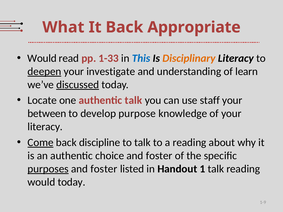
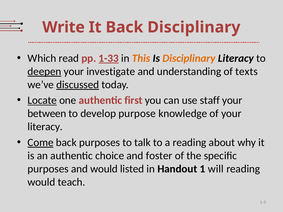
What: What -> Write
Back Appropriate: Appropriate -> Disciplinary
Would at (42, 58): Would -> Which
1-33 underline: none -> present
This colour: blue -> orange
learn: learn -> texts
Locate underline: none -> present
authentic talk: talk -> first
back discipline: discipline -> purposes
purposes at (48, 169) underline: present -> none
foster at (104, 169): foster -> would
1 talk: talk -> will
would today: today -> teach
